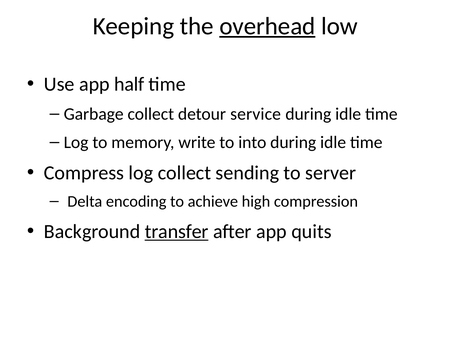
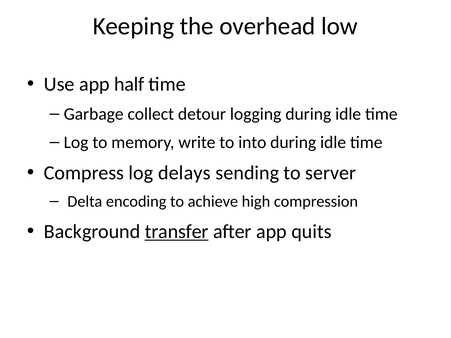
overhead underline: present -> none
service: service -> logging
log collect: collect -> delays
